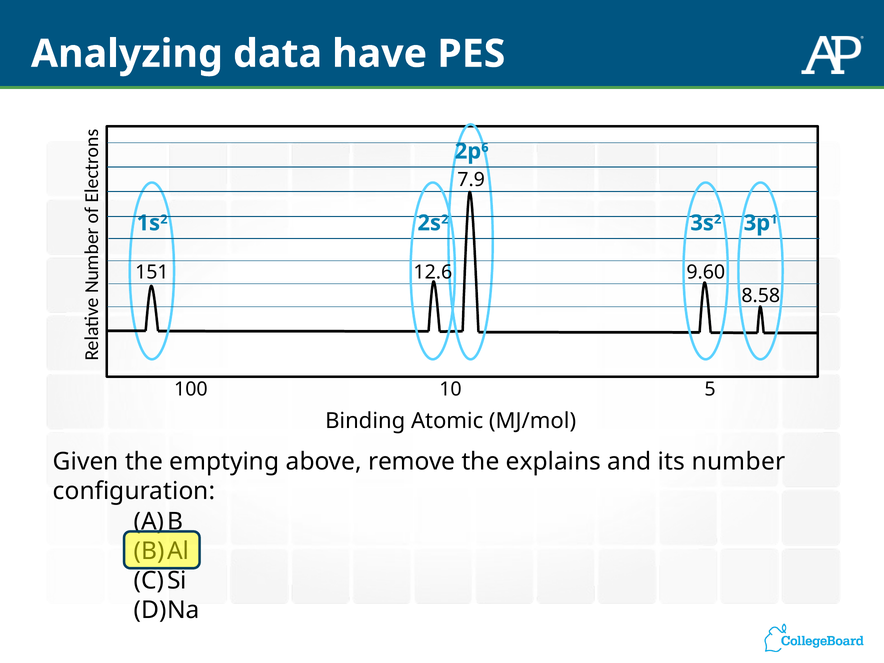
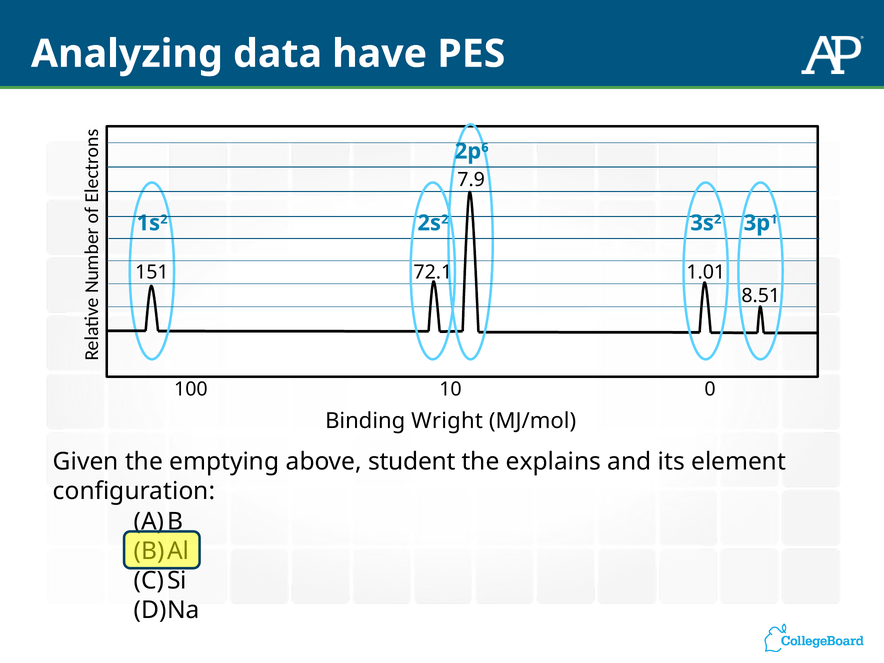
12.6: 12.6 -> 72.1
9.60: 9.60 -> 1.01
8.58: 8.58 -> 8.51
5: 5 -> 0
Atomic: Atomic -> Wright
remove: remove -> student
number: number -> element
